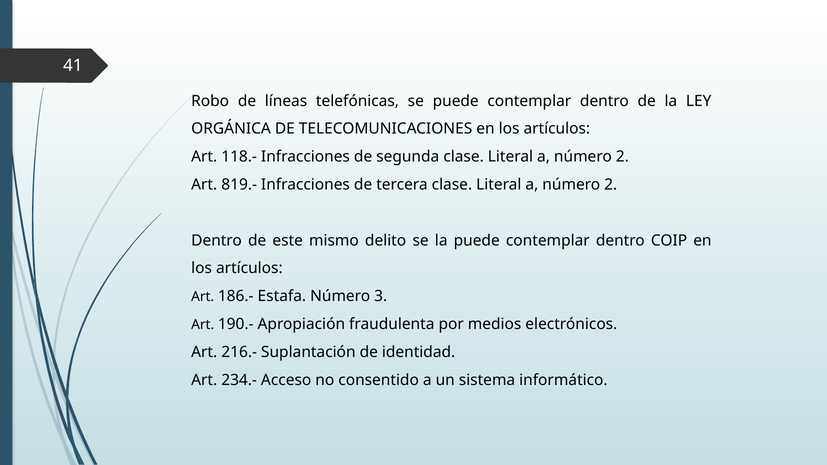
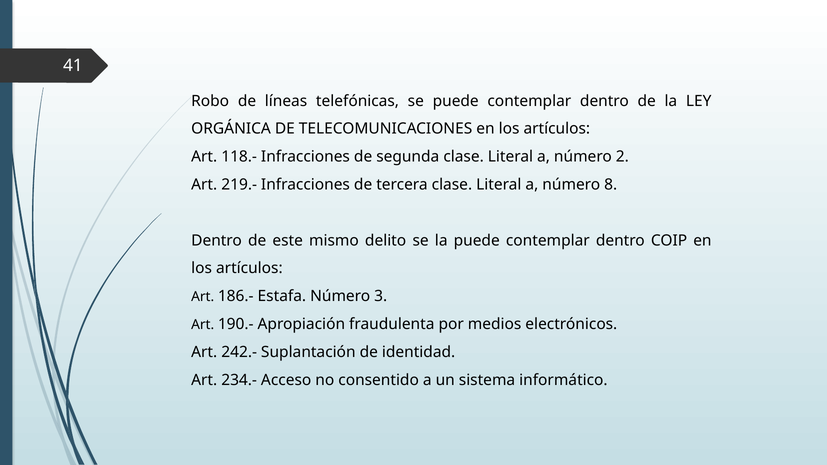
819.-: 819.- -> 219.-
2 at (611, 185): 2 -> 8
216.-: 216.- -> 242.-
